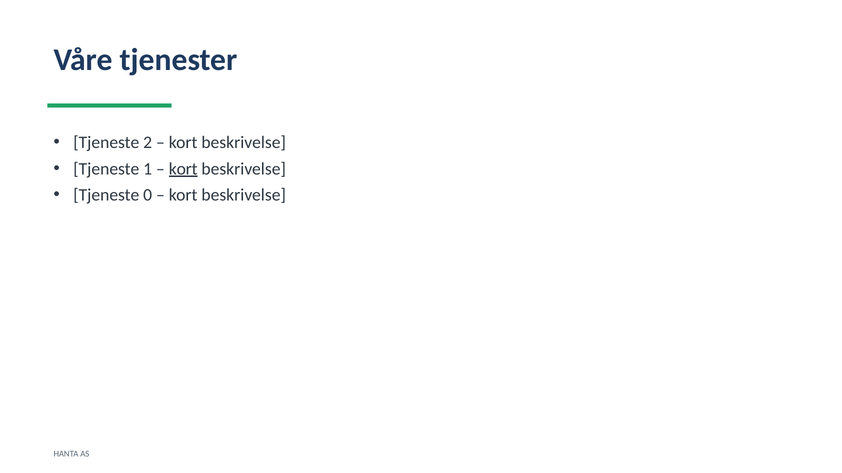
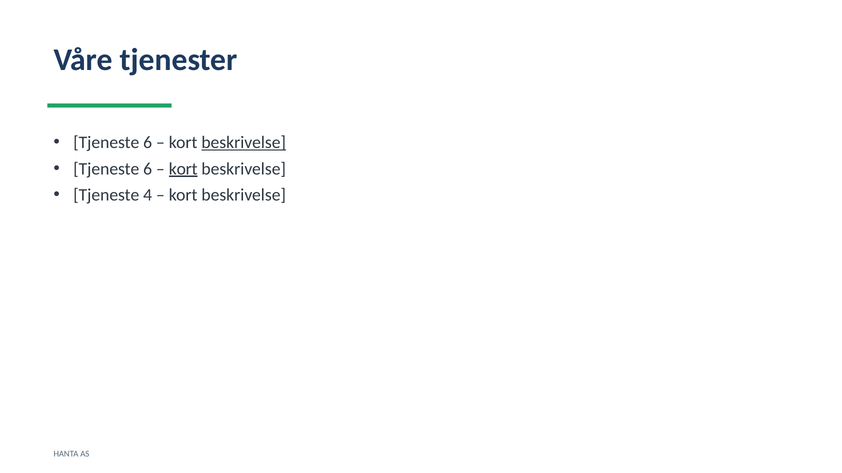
2 at (148, 143): 2 -> 6
beskrivelse at (244, 143) underline: none -> present
1 at (148, 169): 1 -> 6
0: 0 -> 4
